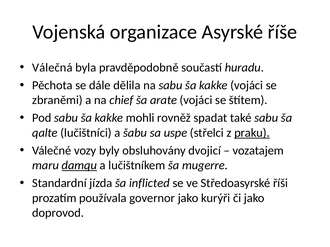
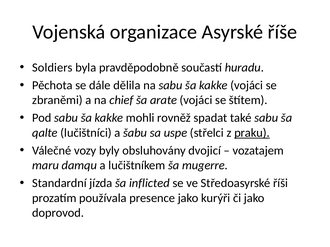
Válečná: Válečná -> Soldiers
damqu underline: present -> none
governor: governor -> presence
